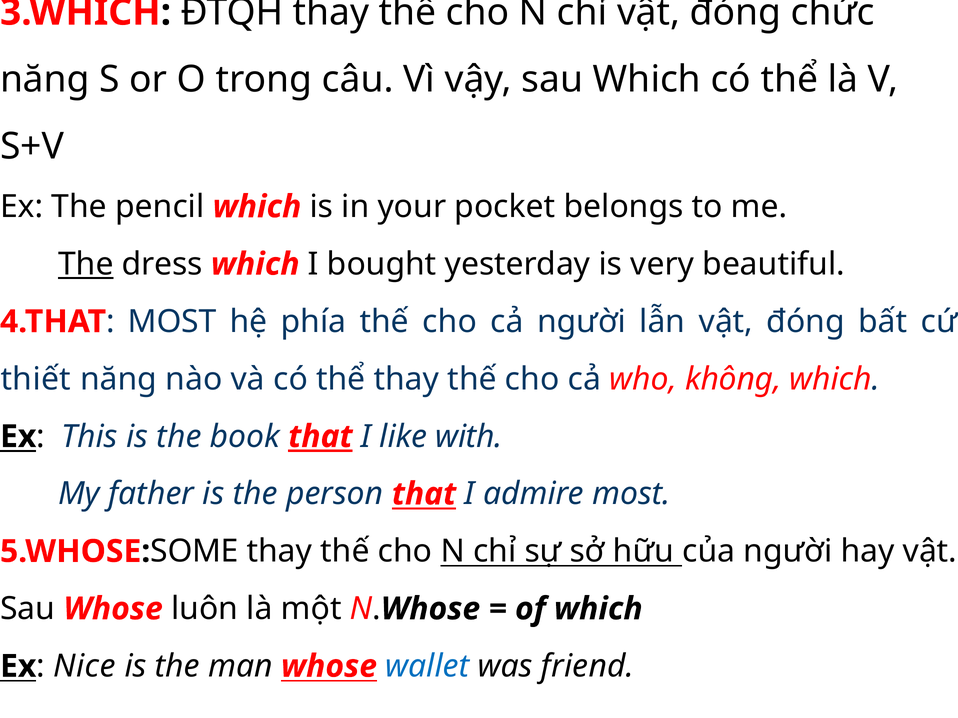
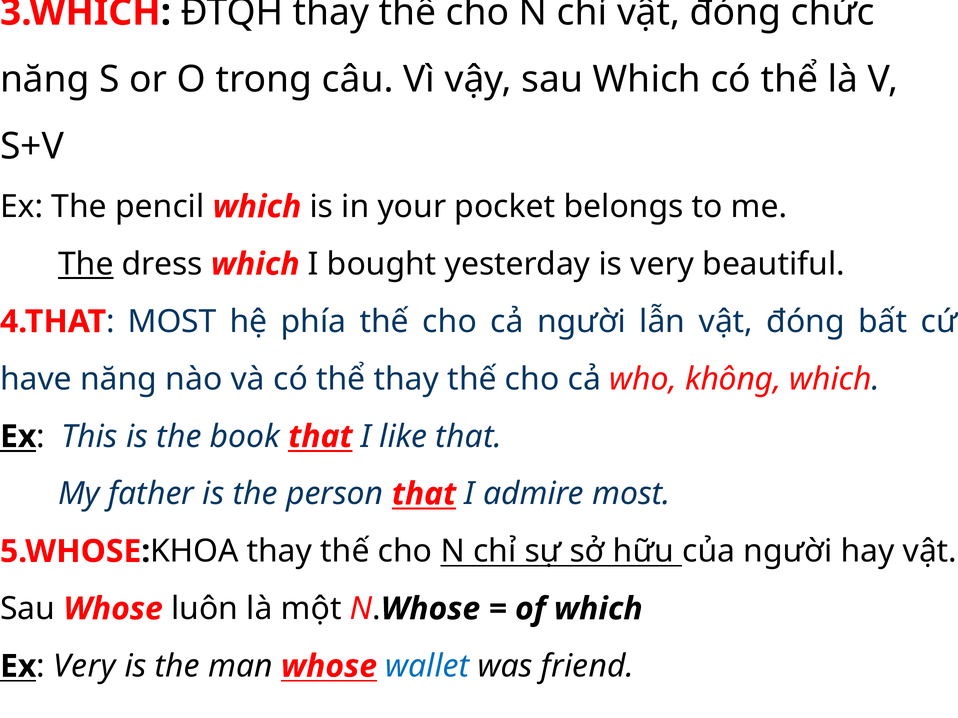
thiết: thiết -> have
that at (320, 437) underline: present -> none
like with: with -> that
SOME: SOME -> KHOA
Nice at (84, 667): Nice -> Very
